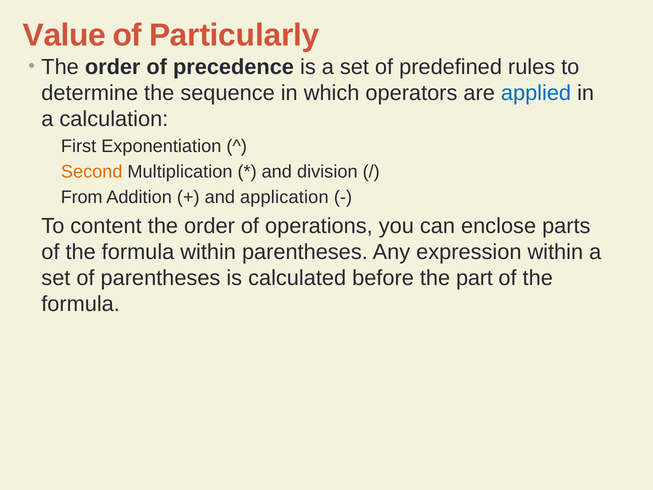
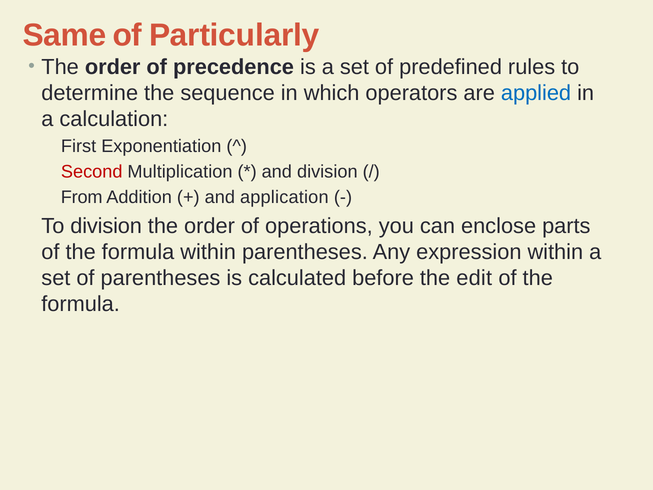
Value: Value -> Same
Second colour: orange -> red
To content: content -> division
part: part -> edit
